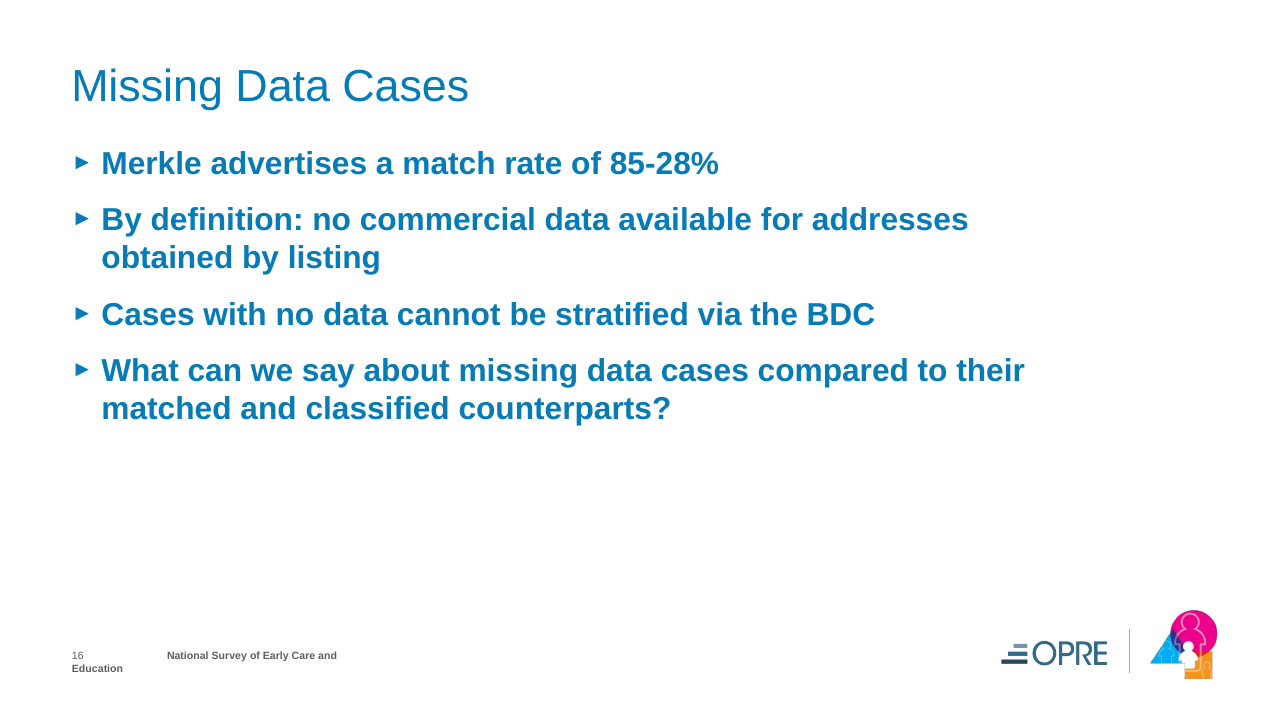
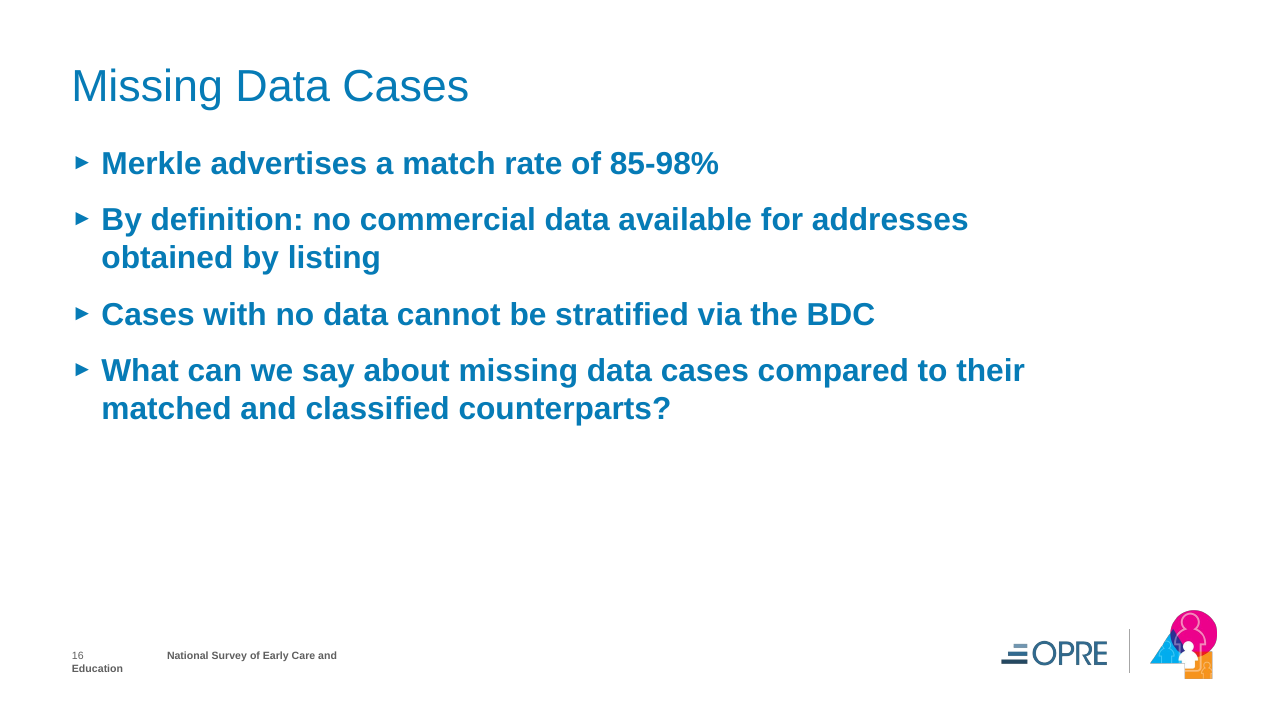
85-28%: 85-28% -> 85-98%
